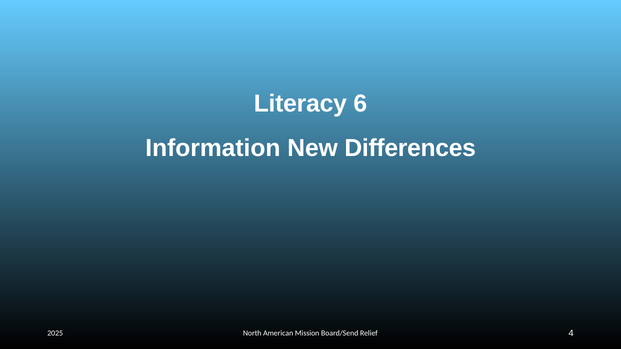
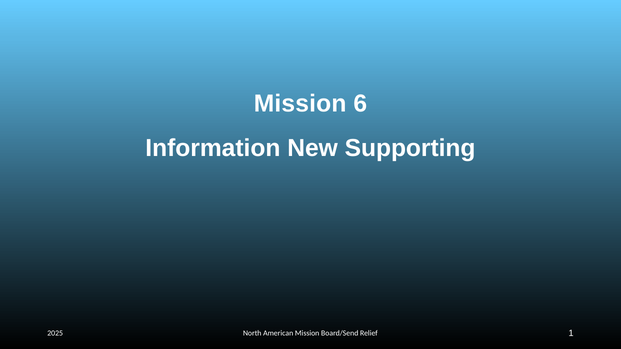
Literacy at (300, 104): Literacy -> Mission
Differences: Differences -> Supporting
4: 4 -> 1
